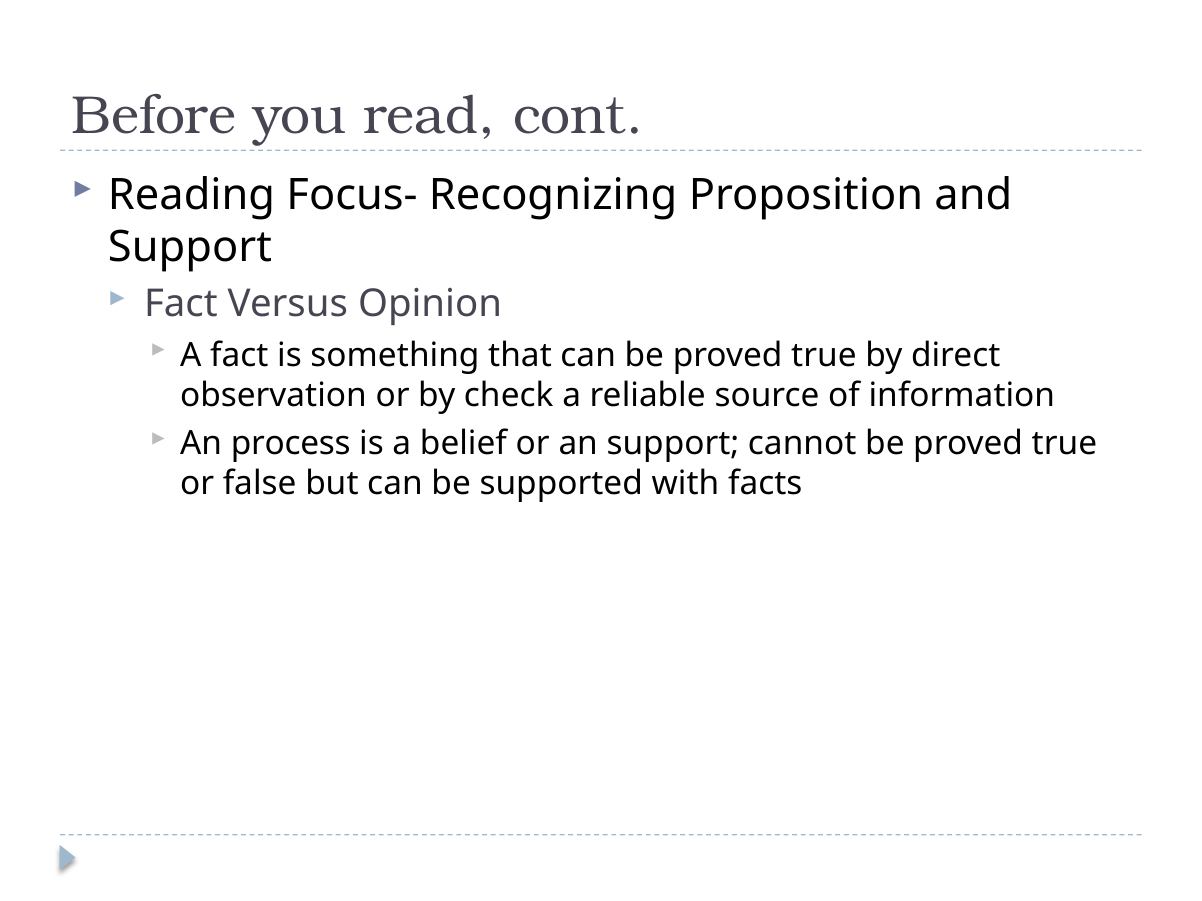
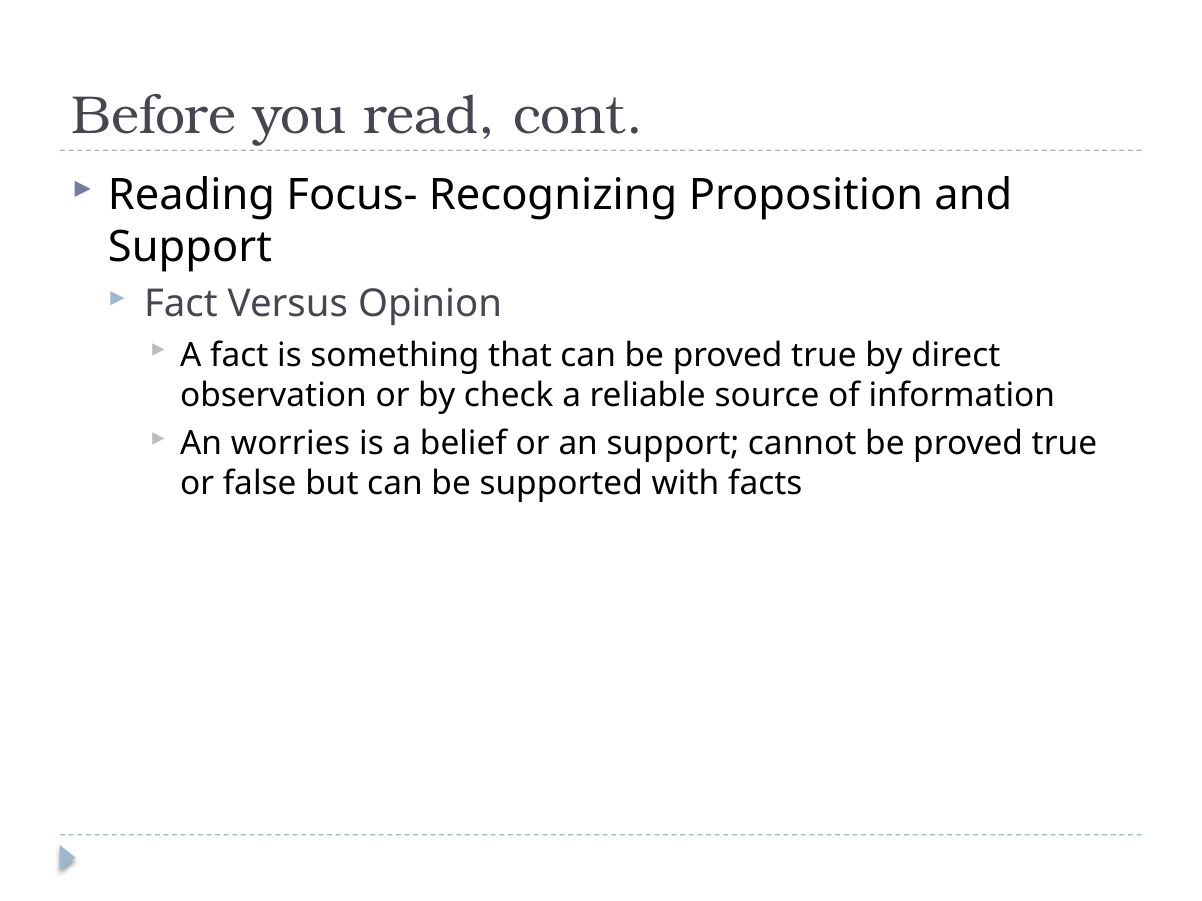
process: process -> worries
